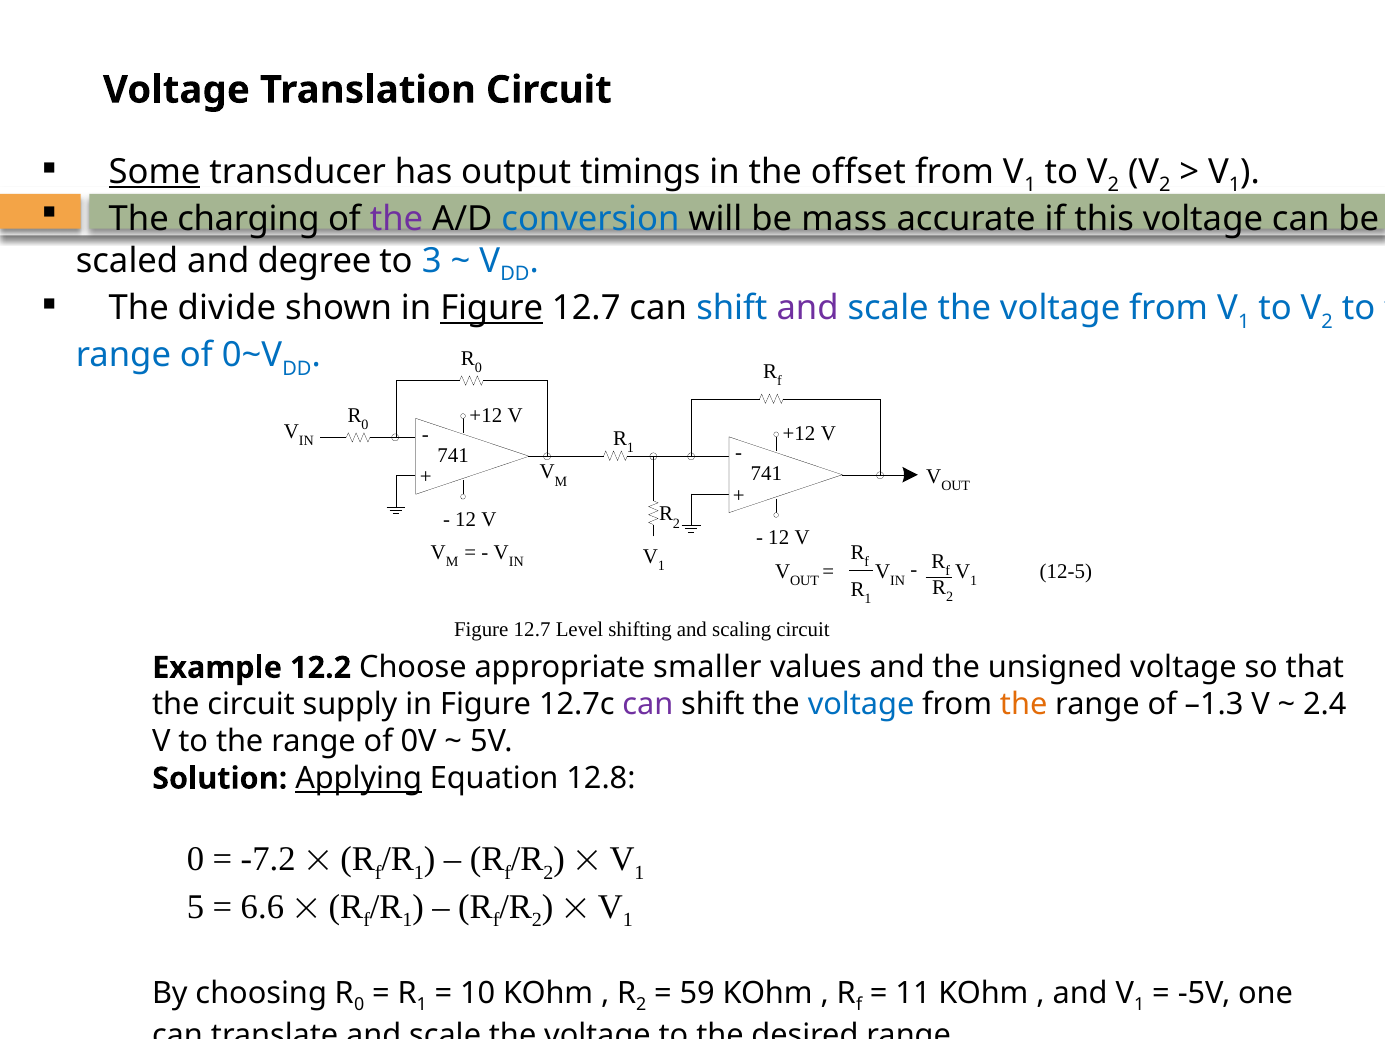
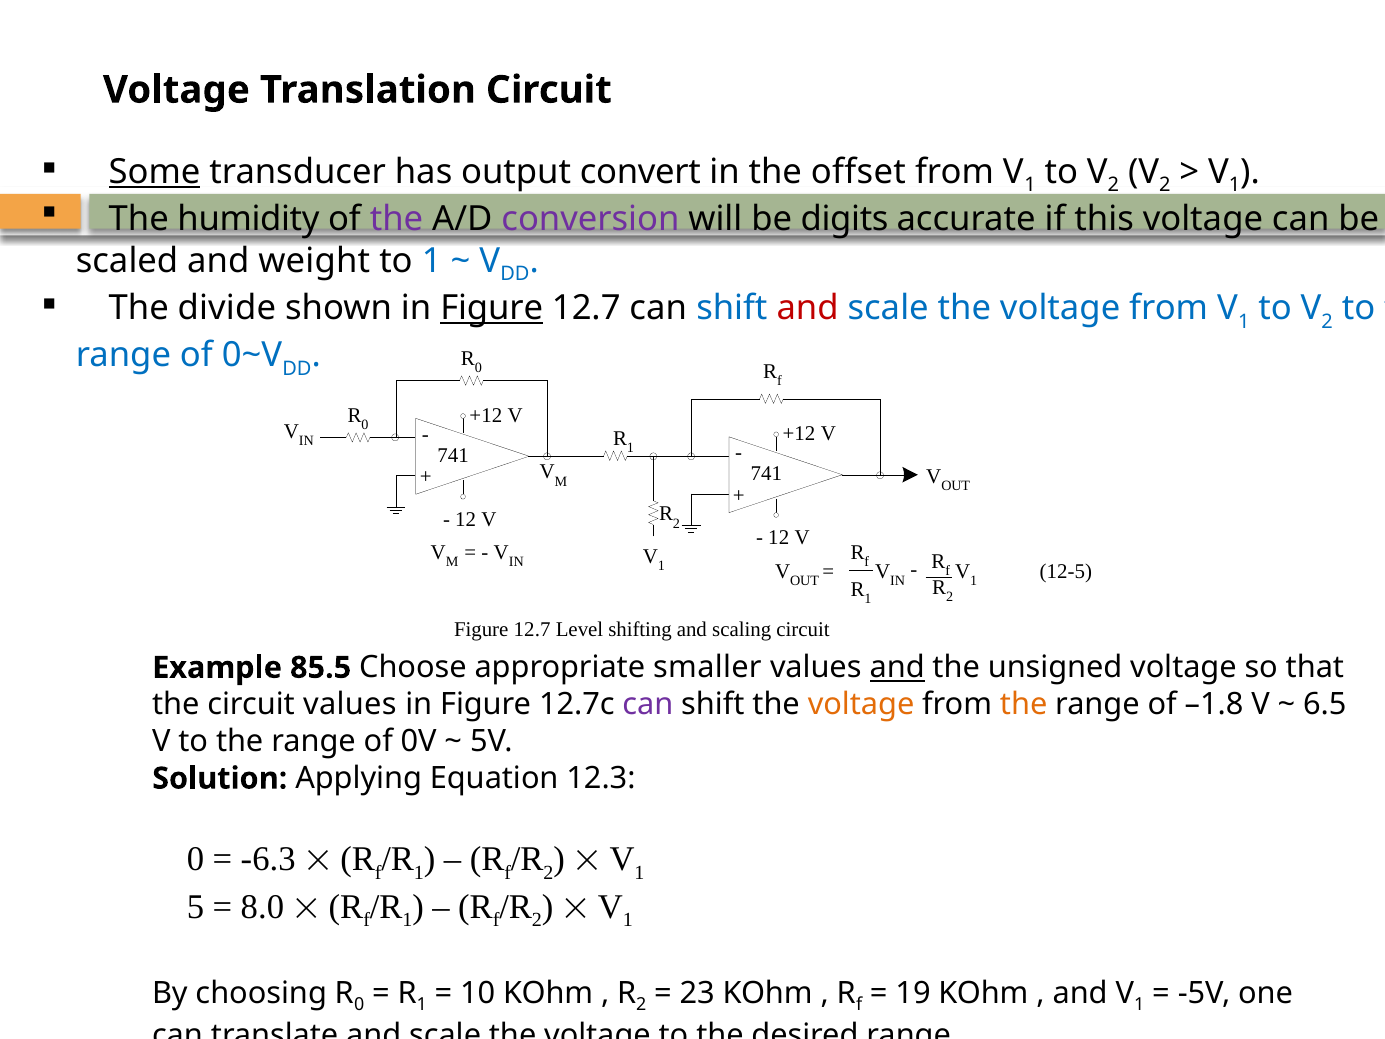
timings: timings -> convert
charging: charging -> humidity
conversion colour: blue -> purple
mass: mass -> digits
degree: degree -> weight
to 3: 3 -> 1
and at (808, 308) colour: purple -> red
12.2: 12.2 -> 85.5
and at (897, 668) underline: none -> present
circuit supply: supply -> values
voltage at (861, 704) colour: blue -> orange
–1.3: –1.3 -> –1.8
2.4: 2.4 -> 6.5
Applying underline: present -> none
12.8: 12.8 -> 12.3
-7.2: -7.2 -> -6.3
6.6: 6.6 -> 8.0
59: 59 -> 23
11: 11 -> 19
